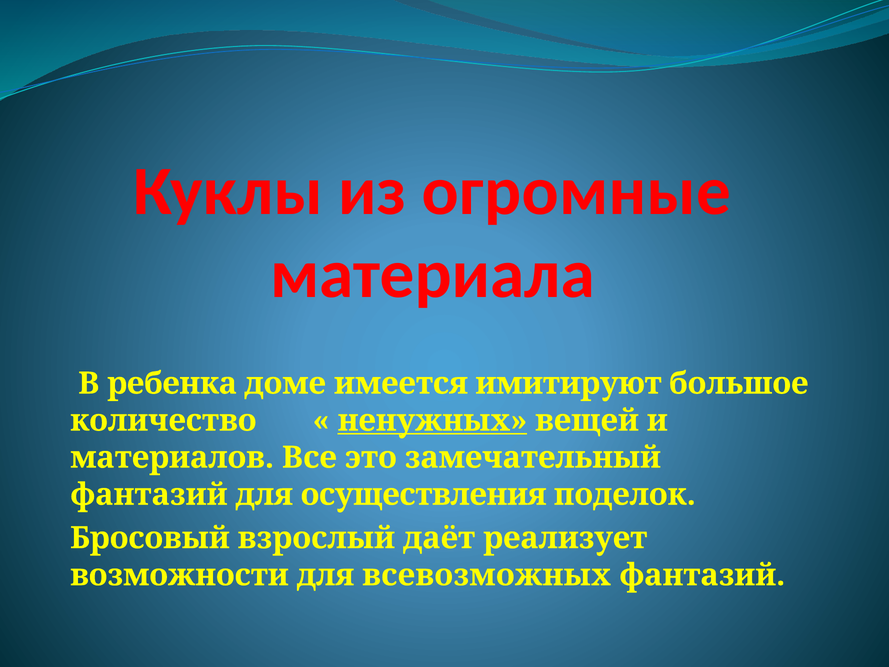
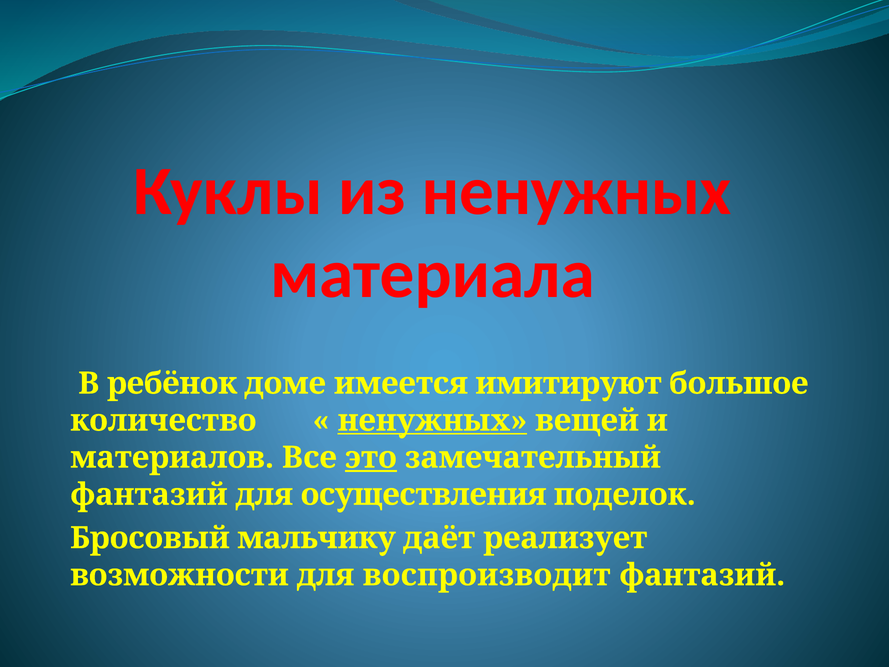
из огромные: огромные -> ненужных
ребенка: ребенка -> ребёнок
это underline: none -> present
взрослый: взрослый -> мальчику
всевозможных: всевозможных -> воспроизводит
